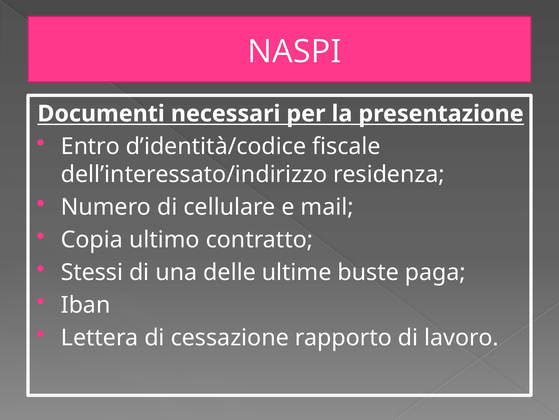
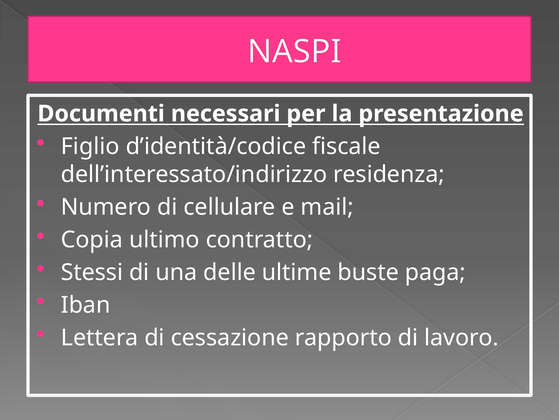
Entro: Entro -> Figlio
